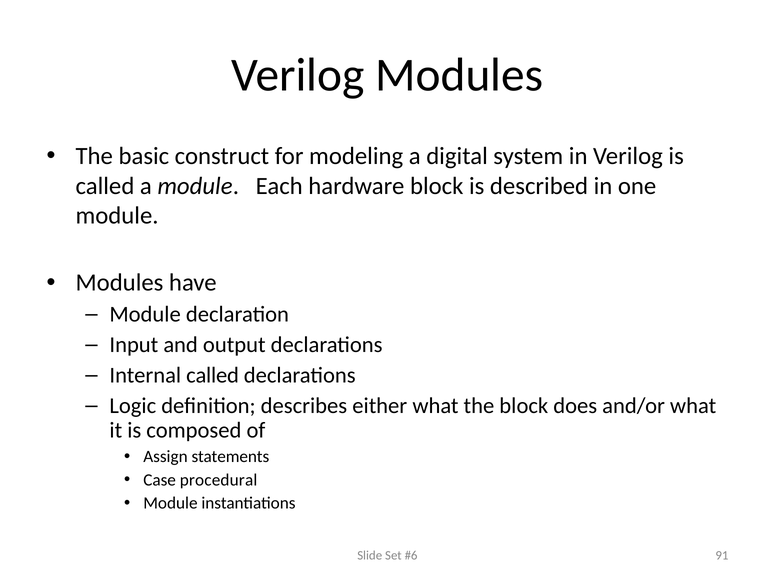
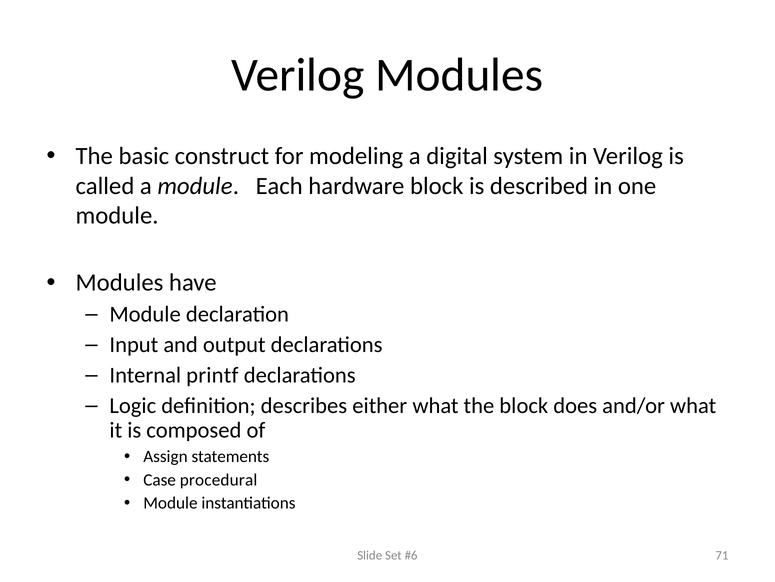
Internal called: called -> printf
91: 91 -> 71
